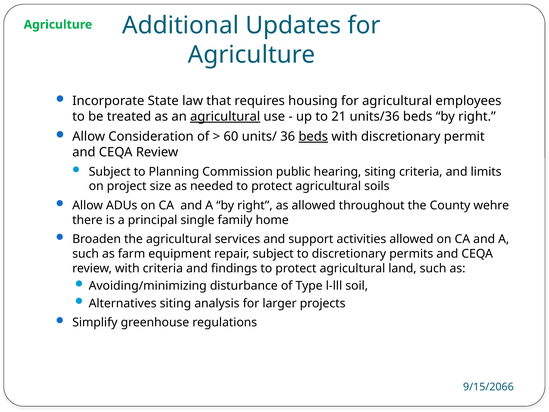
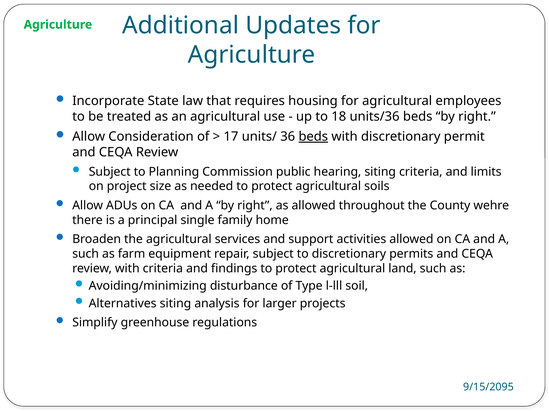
agricultural at (225, 117) underline: present -> none
21: 21 -> 18
60: 60 -> 17
9/15/2066: 9/15/2066 -> 9/15/2095
